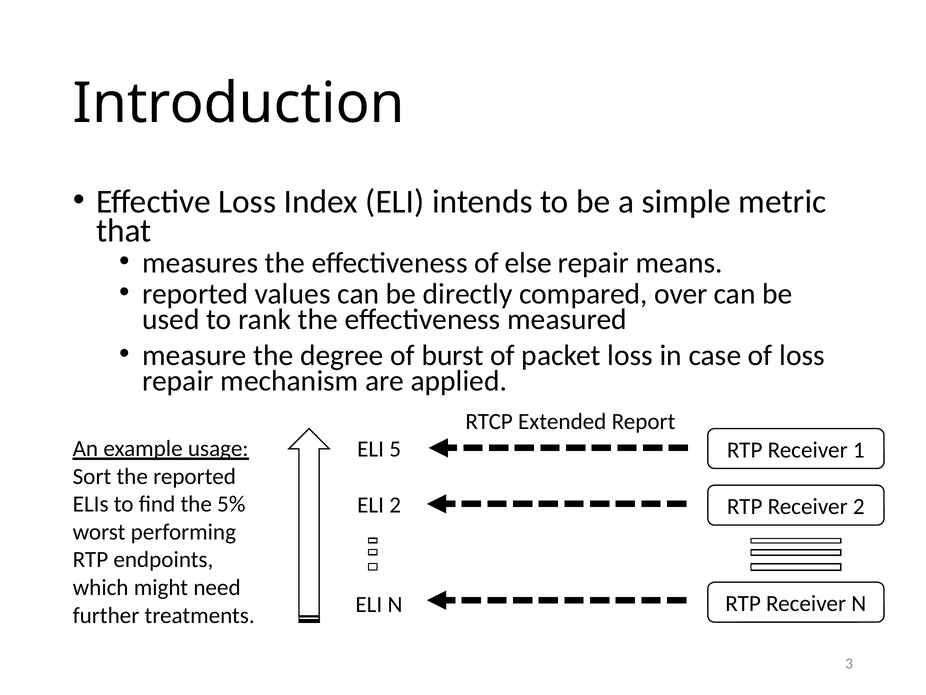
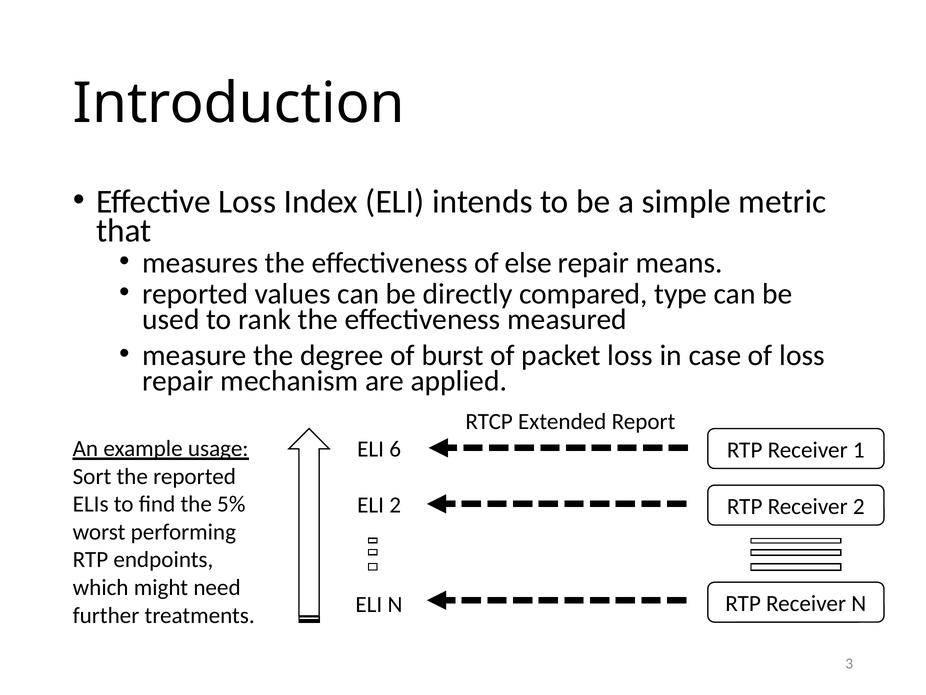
over: over -> type
5: 5 -> 6
